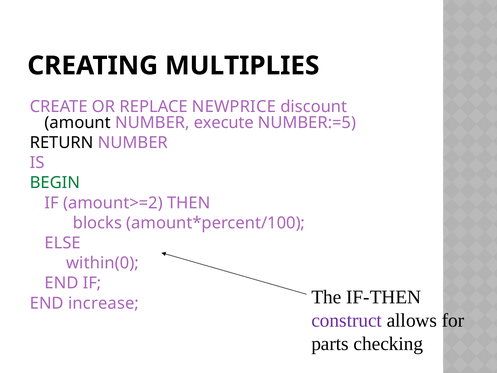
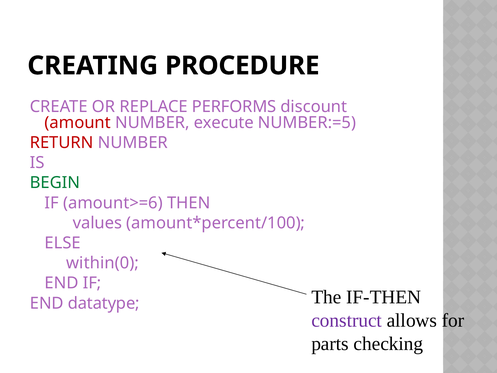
MULTIPLIES: MULTIPLIES -> PROCEDURE
NEWPRICE: NEWPRICE -> PERFORMS
amount colour: black -> red
RETURN colour: black -> red
amount>=2: amount>=2 -> amount>=6
blocks: blocks -> values
increase: increase -> datatype
